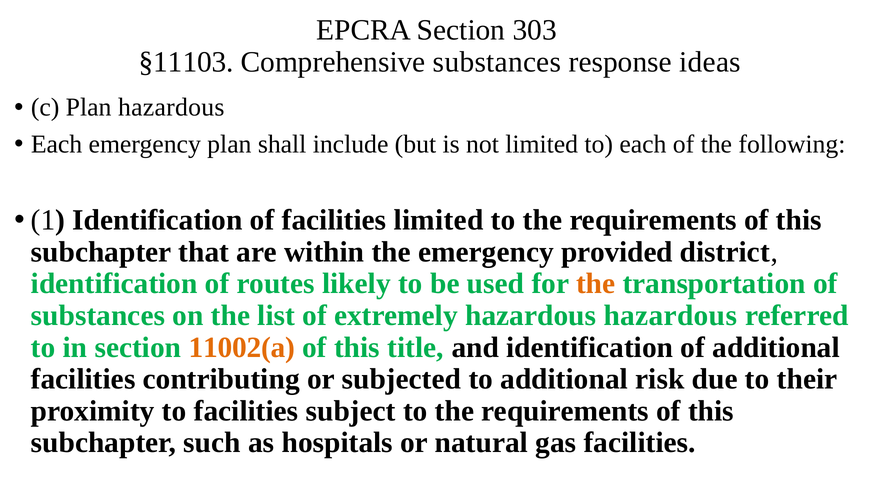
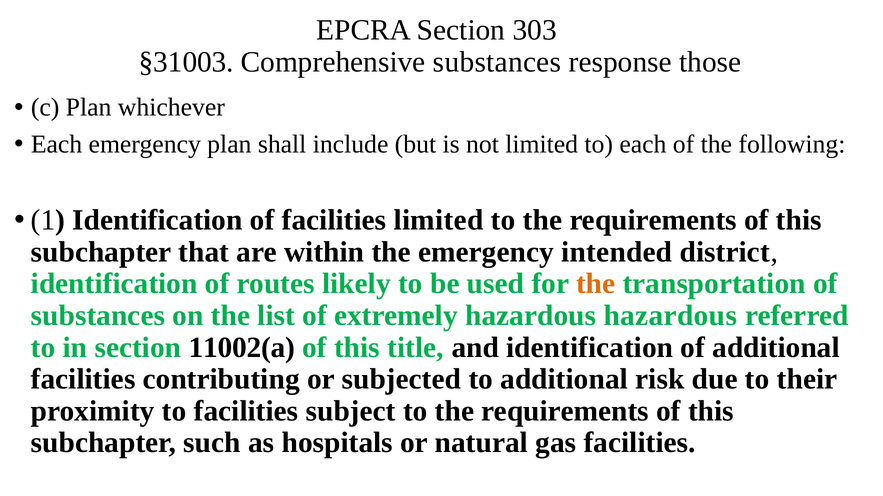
§11103: §11103 -> §31003
ideas: ideas -> those
Plan hazardous: hazardous -> whichever
provided: provided -> intended
11002(a colour: orange -> black
